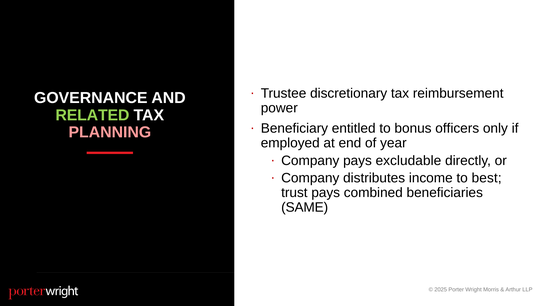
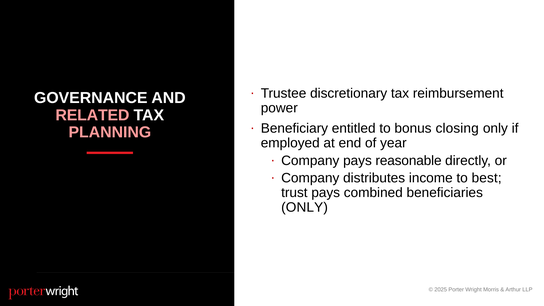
RELATED colour: light green -> pink
officers: officers -> closing
excludable: excludable -> reasonable
SAME at (305, 207): SAME -> ONLY
